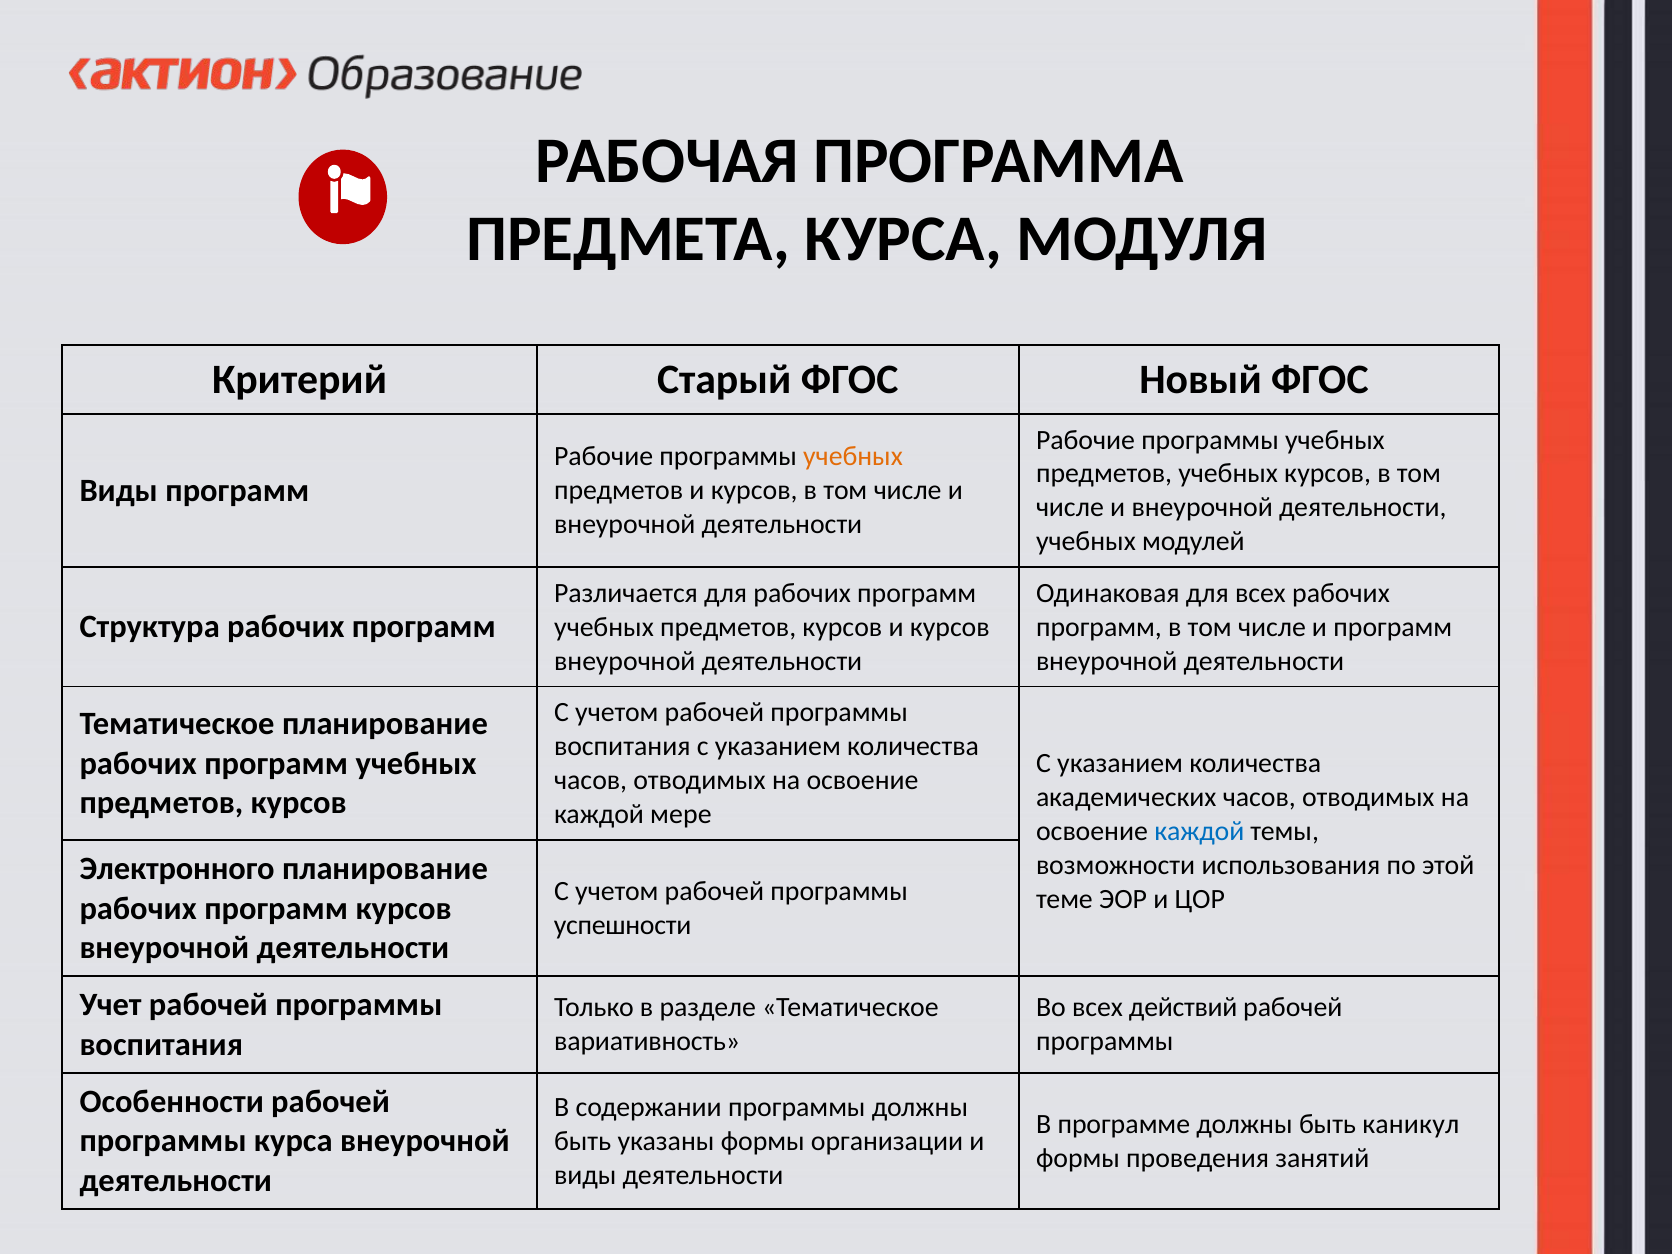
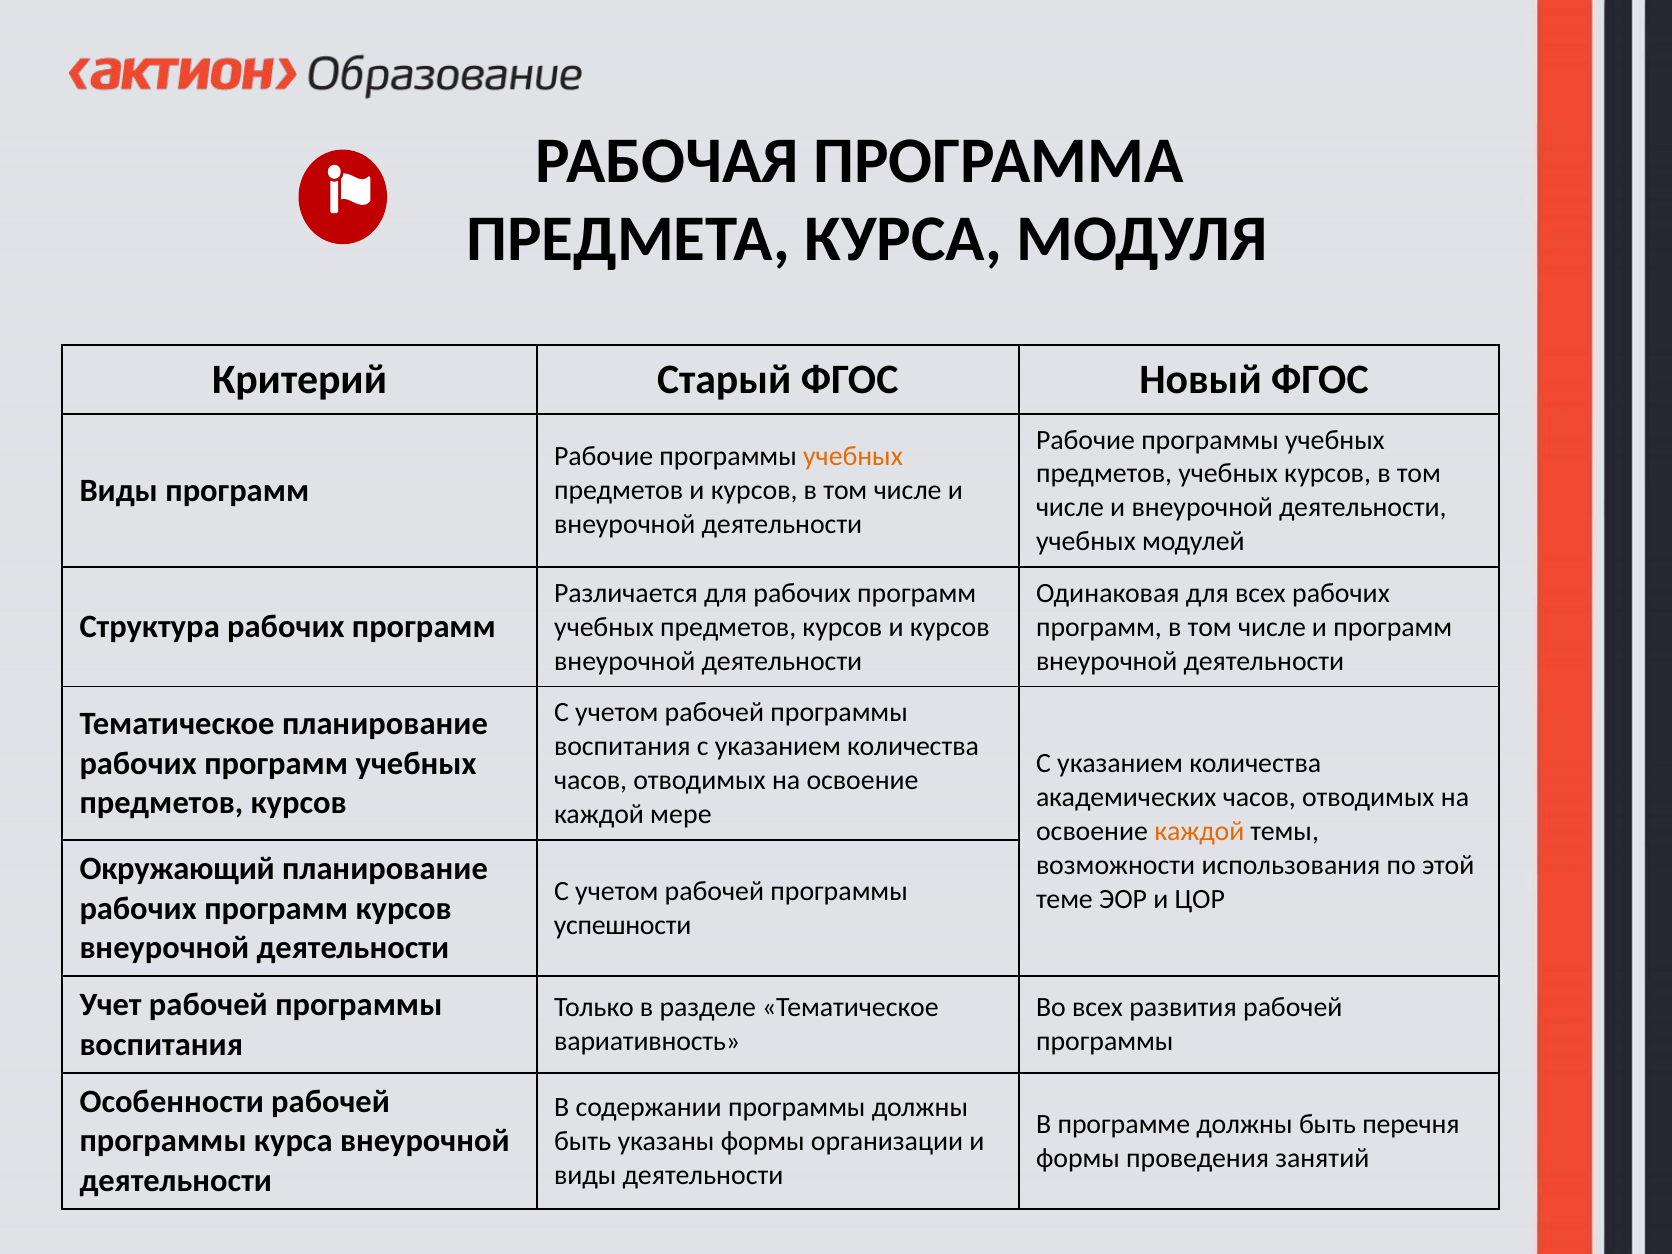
каждой at (1199, 831) colour: blue -> orange
Электронного: Электронного -> Окружающий
действий: действий -> развития
каникул: каникул -> перечня
